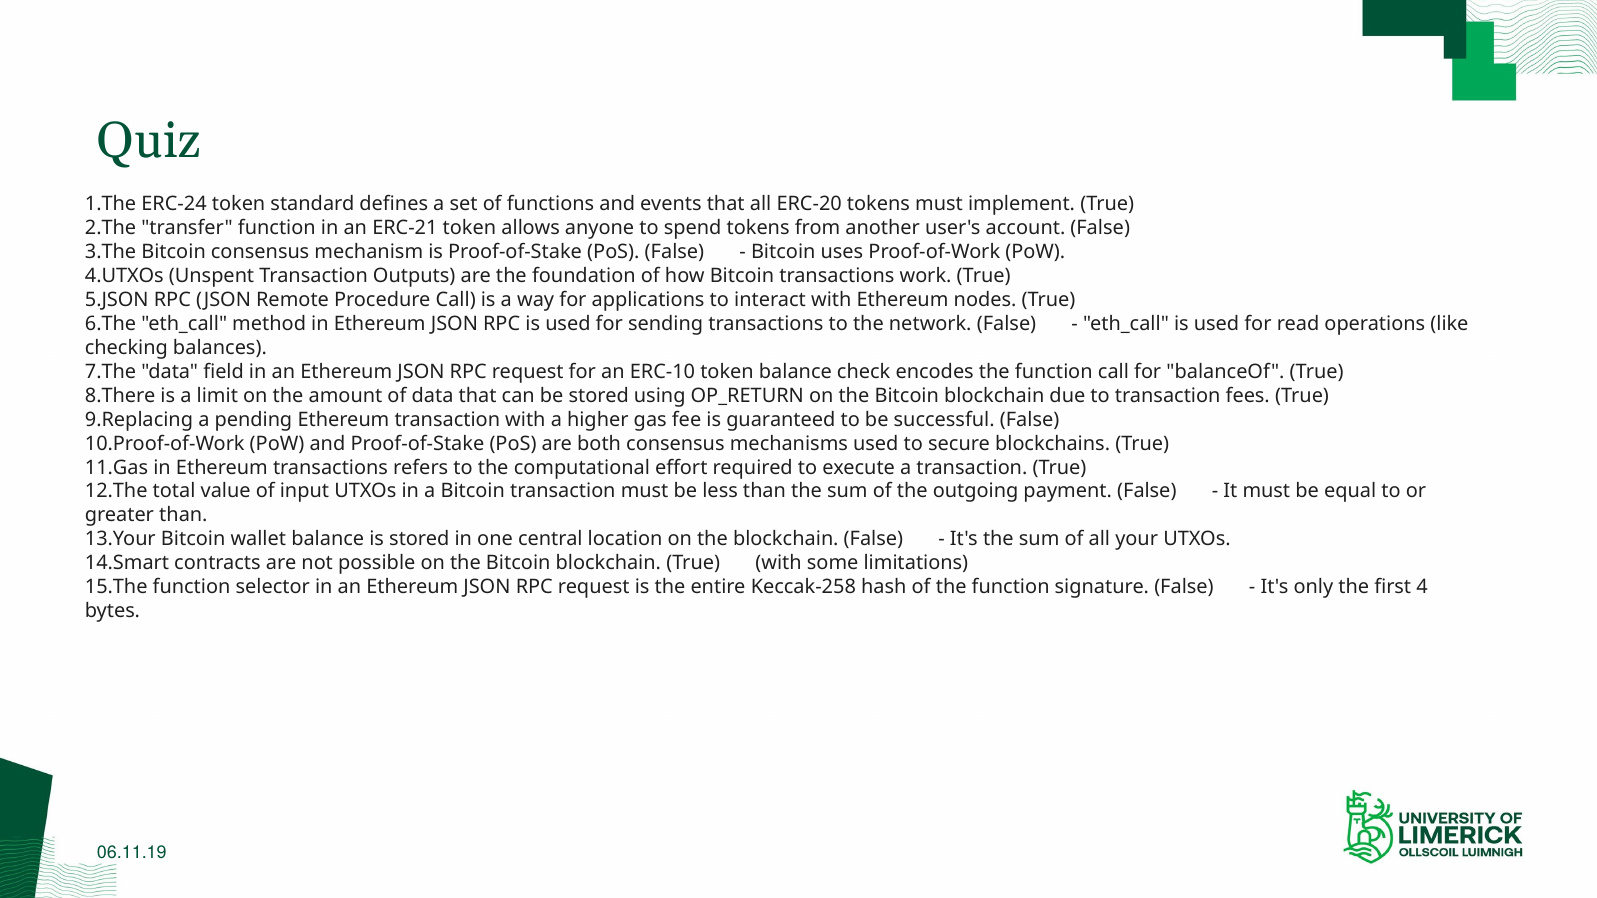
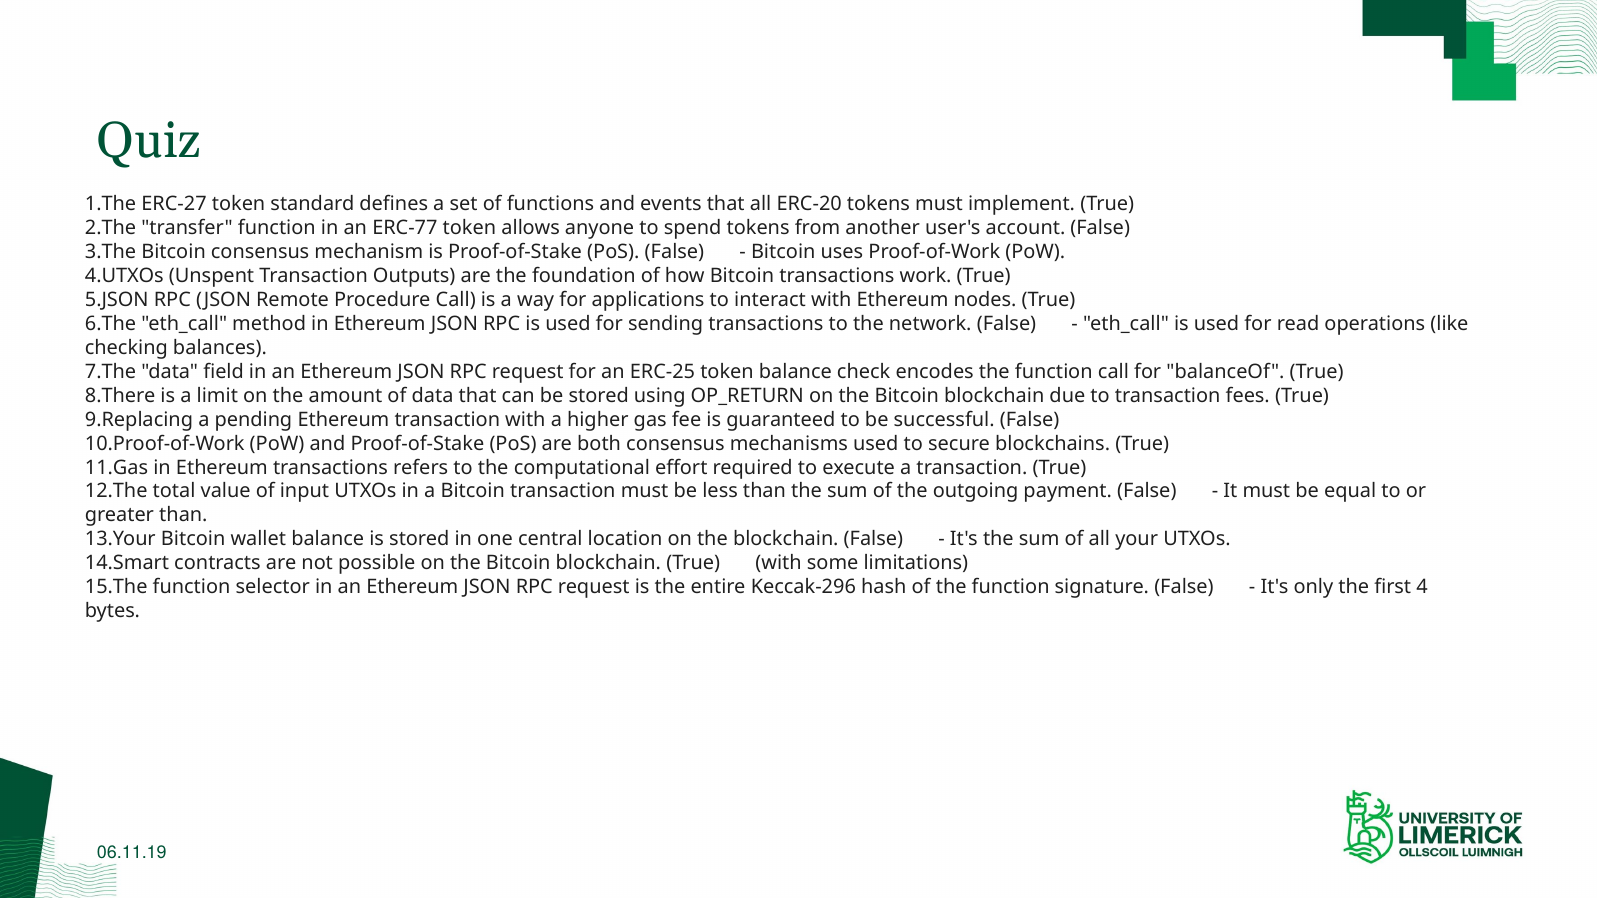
ERC-24: ERC-24 -> ERC-27
ERC-21: ERC-21 -> ERC-77
ERC-10: ERC-10 -> ERC-25
Keccak-258: Keccak-258 -> Keccak-296
